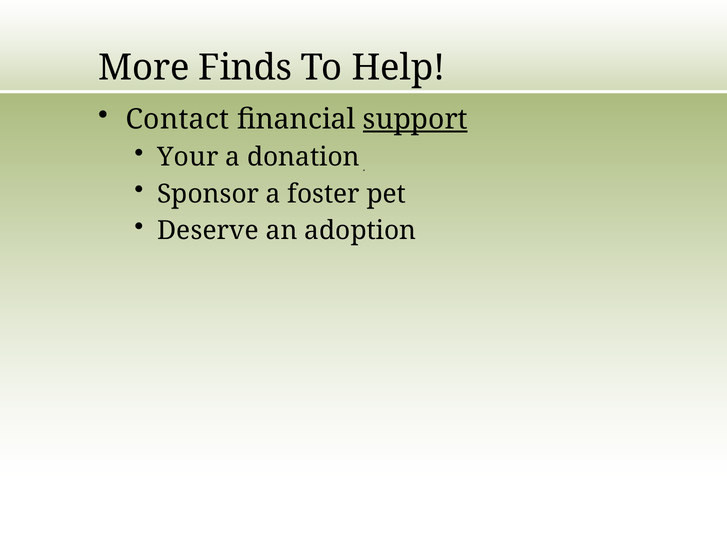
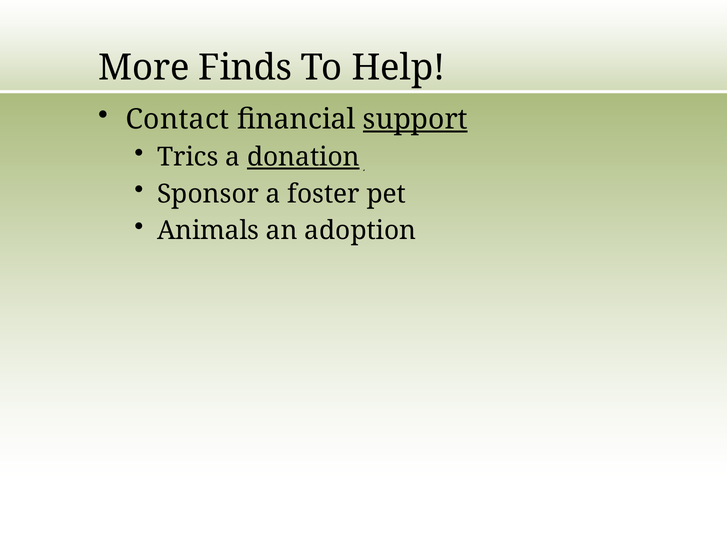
Your: Your -> Trics
donation underline: none -> present
Deserve: Deserve -> Animals
